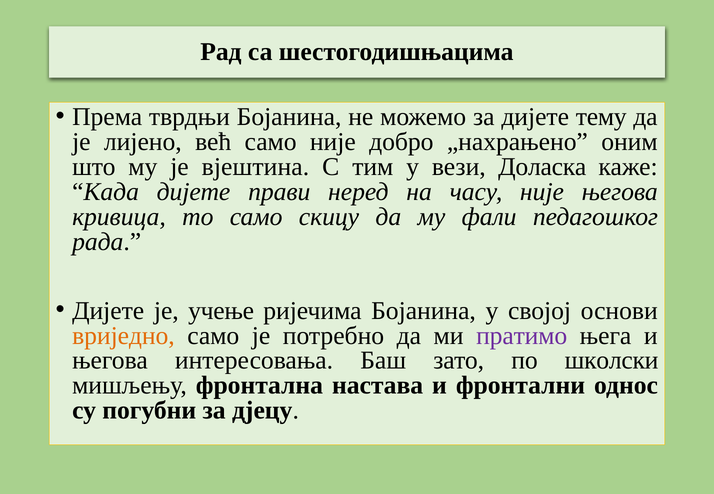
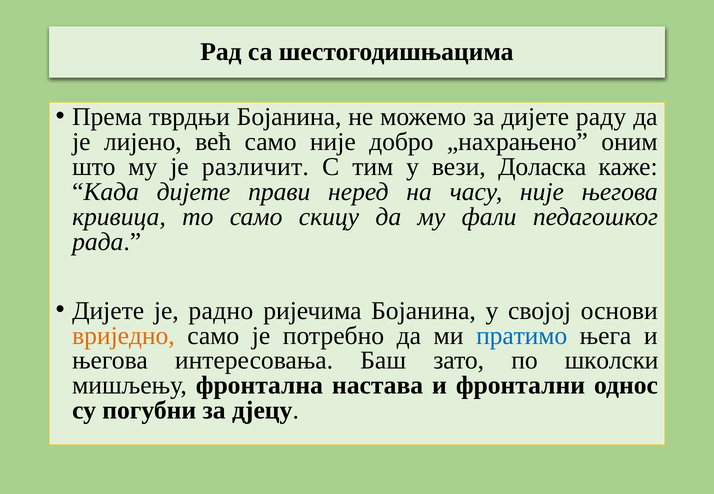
тему: тему -> раду
вјештина: вјештина -> различит
учење: учење -> радно
пратимо colour: purple -> blue
